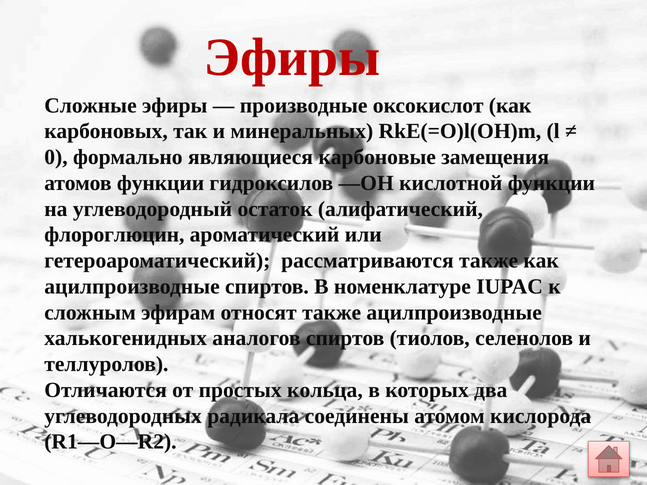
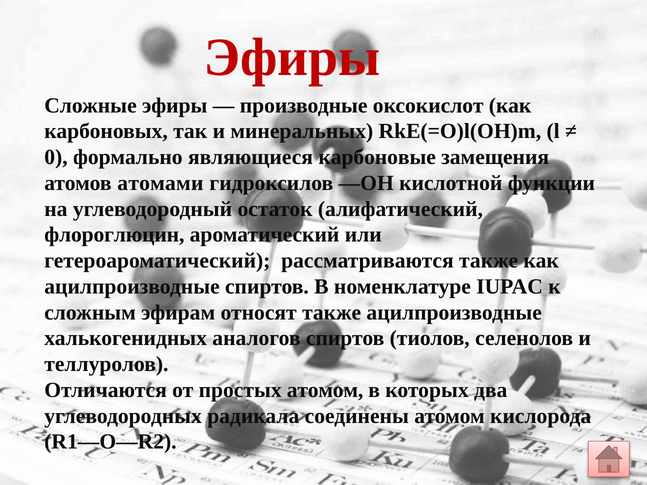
атомов функции: функции -> атомами
простых кольца: кольца -> атомом
